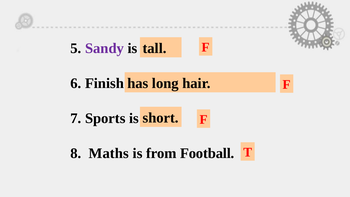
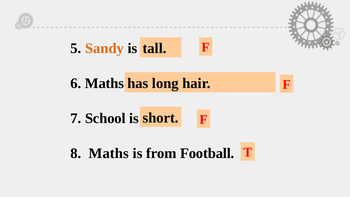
Sandy colour: purple -> orange
6 Finish: Finish -> Maths
Sports: Sports -> School
